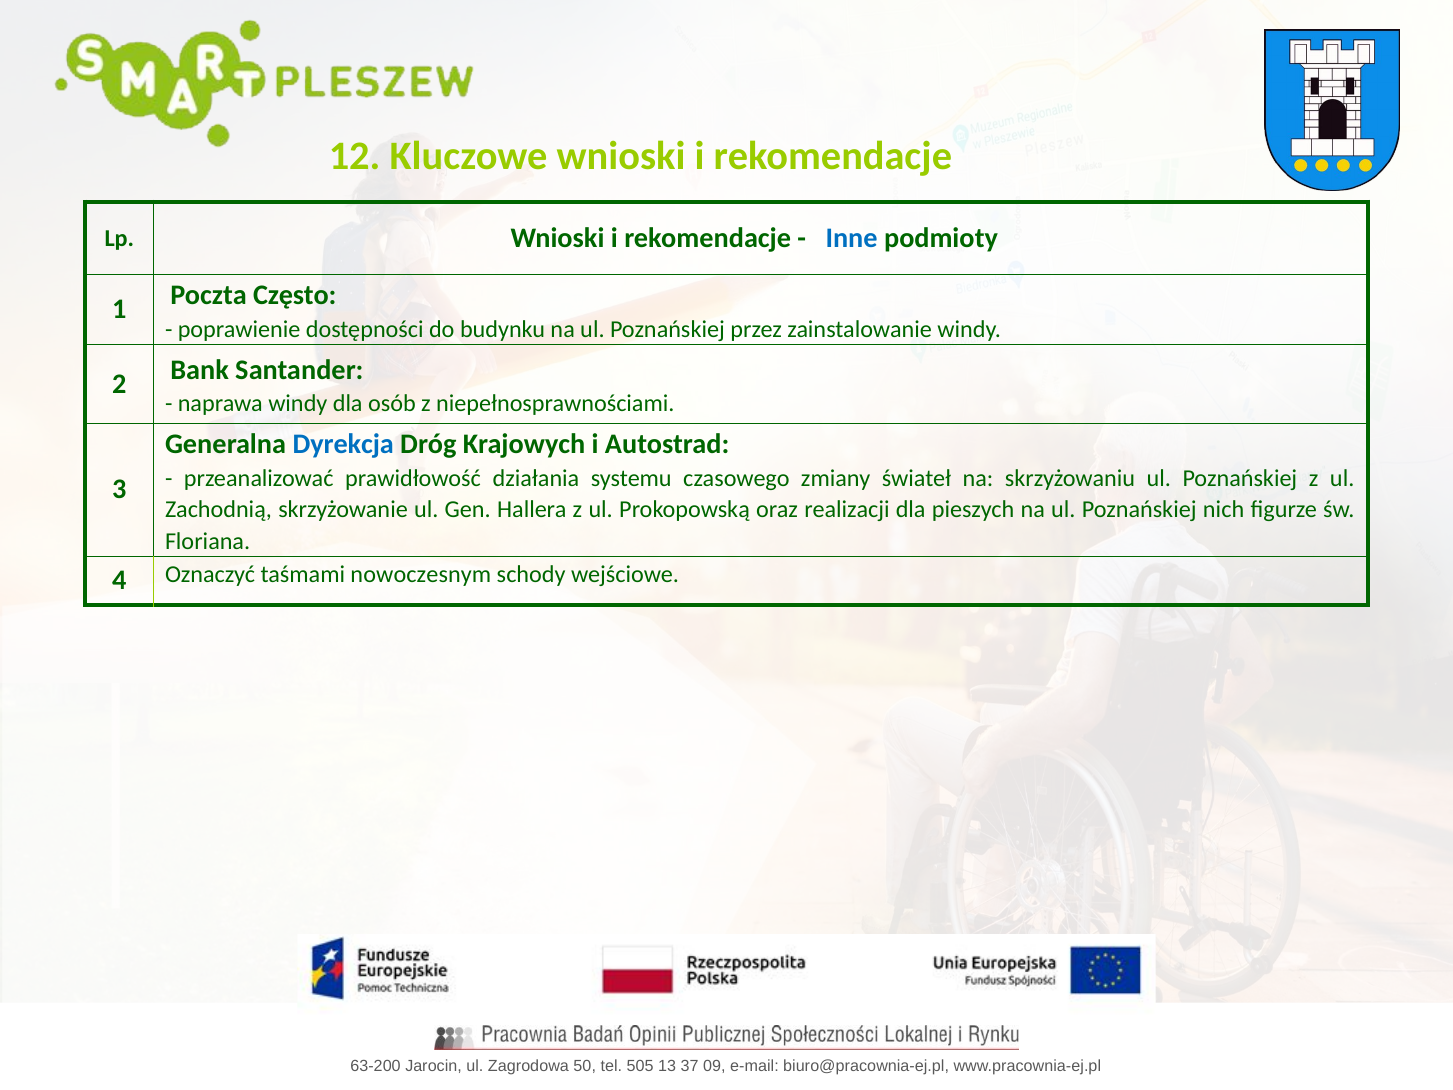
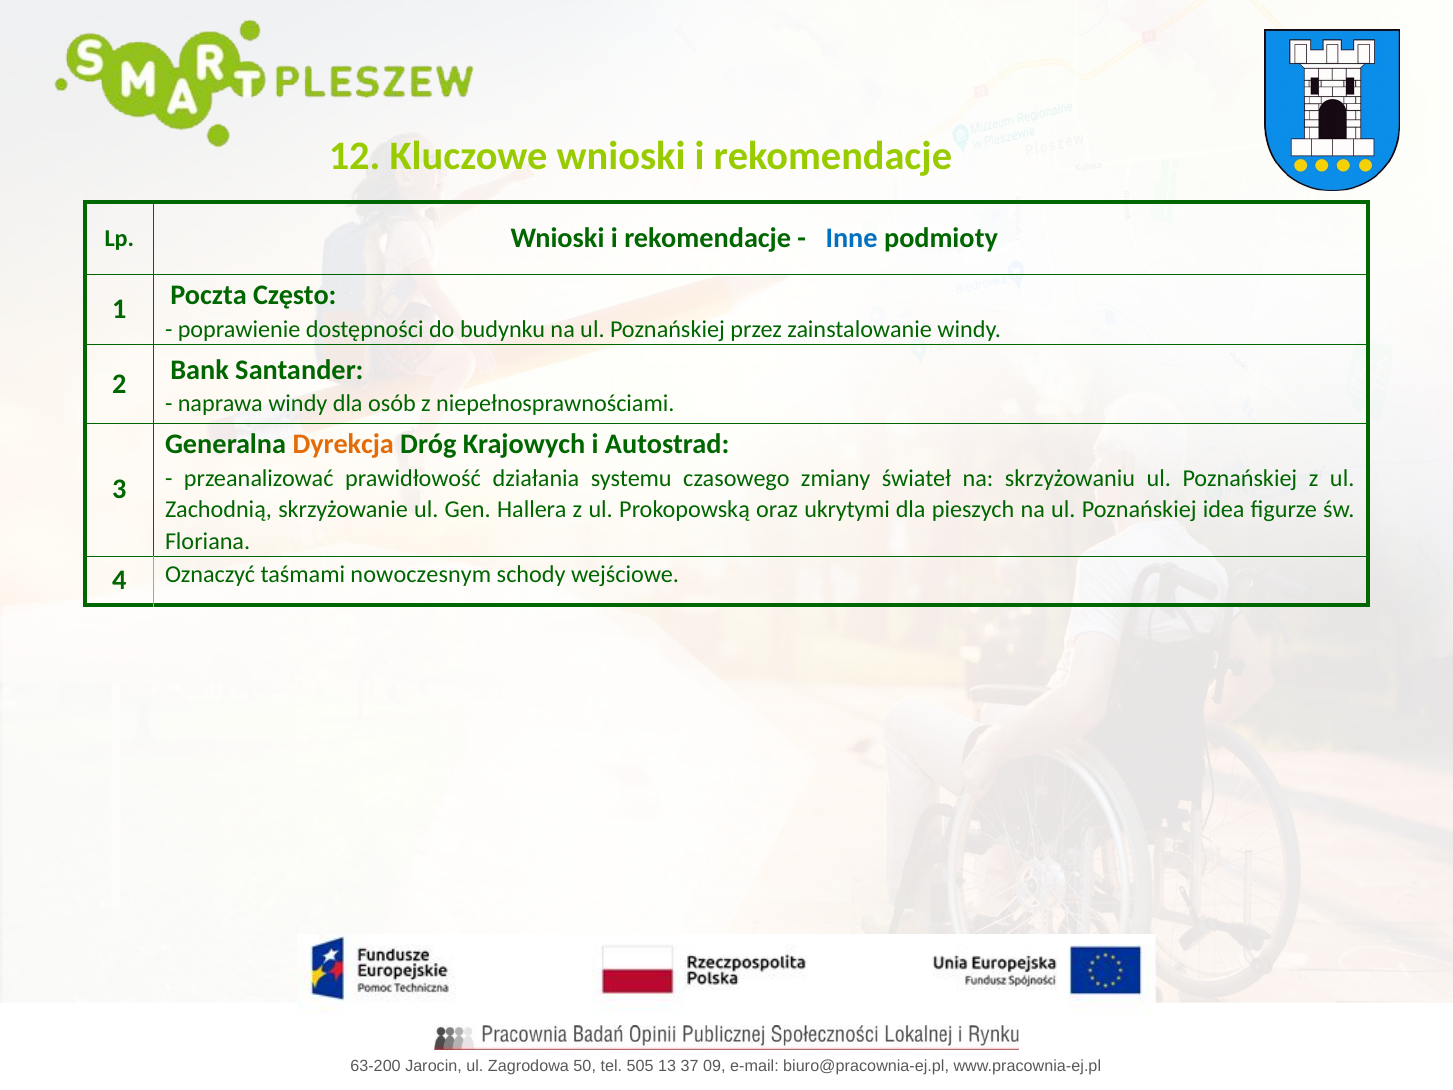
Dyrekcja colour: blue -> orange
realizacji: realizacji -> ukrytymi
nich: nich -> idea
